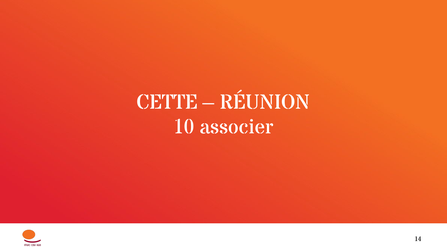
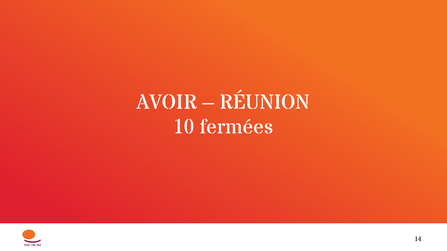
CETTE: CETTE -> AVOIR
associer: associer -> fermées
